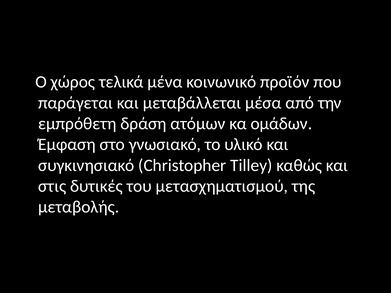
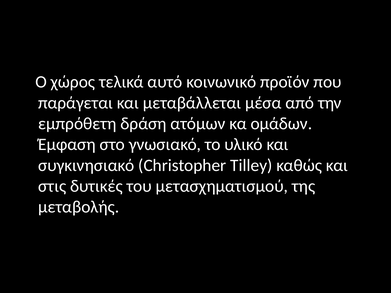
μένα: μένα -> αυτό
